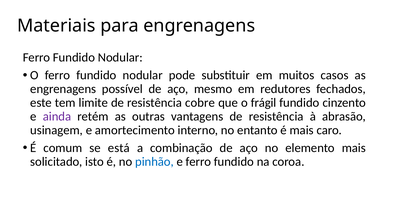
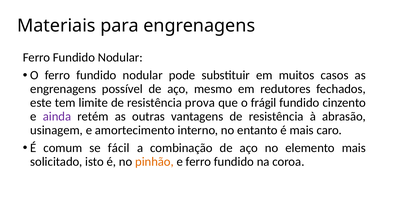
cobre: cobre -> prova
está: está -> fácil
pinhão colour: blue -> orange
